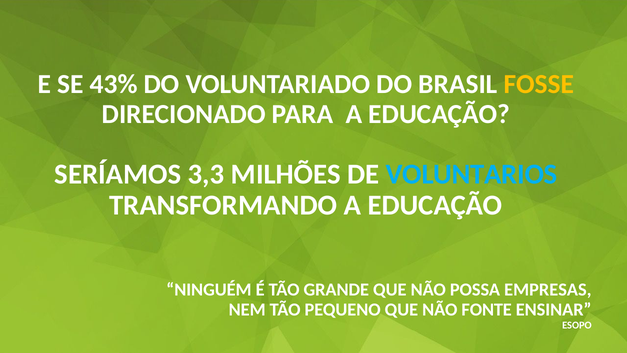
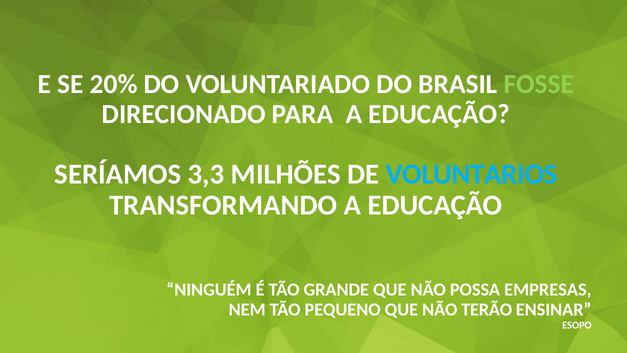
43%: 43% -> 20%
FOSSE colour: yellow -> light green
FONTE: FONTE -> TERÃO
